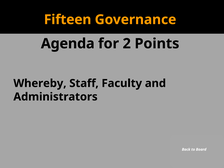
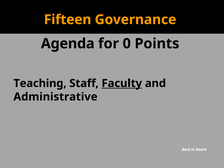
2: 2 -> 0
Whereby: Whereby -> Teaching
Faculty underline: none -> present
Administrators: Administrators -> Administrative
